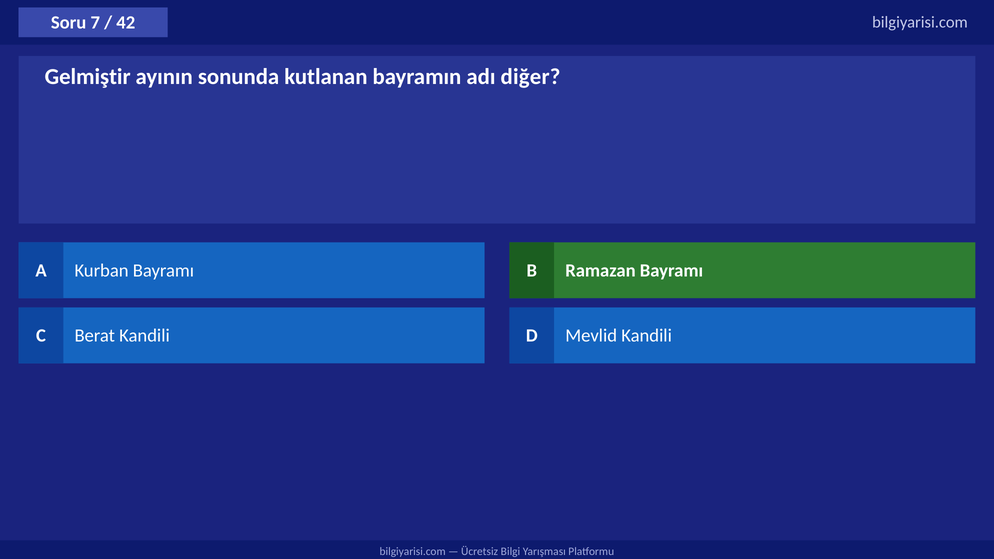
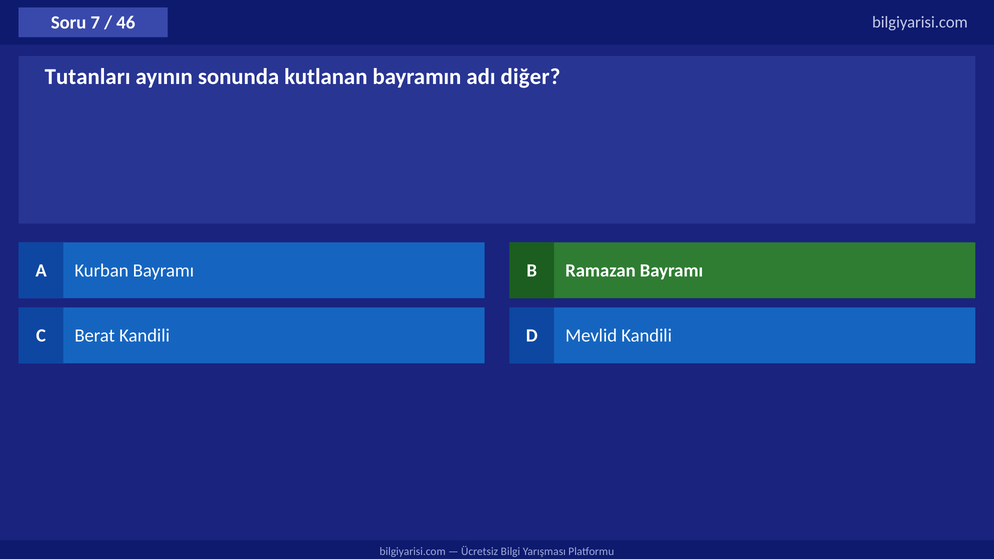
42: 42 -> 46
Gelmiştir: Gelmiştir -> Tutanları
